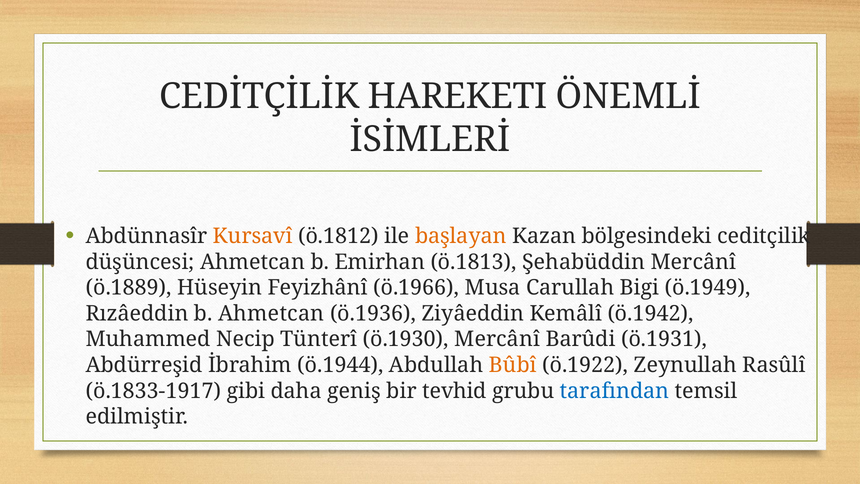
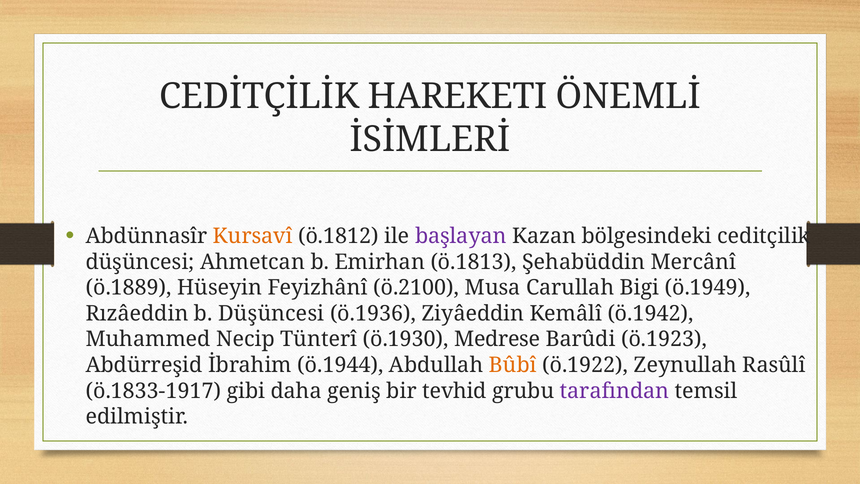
başlayan colour: orange -> purple
ö.1966: ö.1966 -> ö.2100
b Ahmetcan: Ahmetcan -> Düşüncesi
ö.1930 Mercânî: Mercânî -> Medrese
ö.1931: ö.1931 -> ö.1923
tarafından colour: blue -> purple
